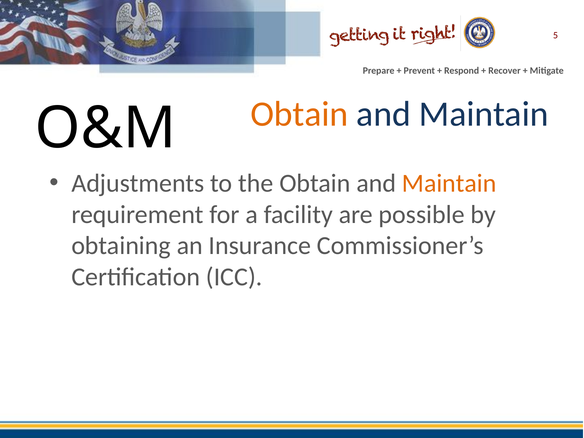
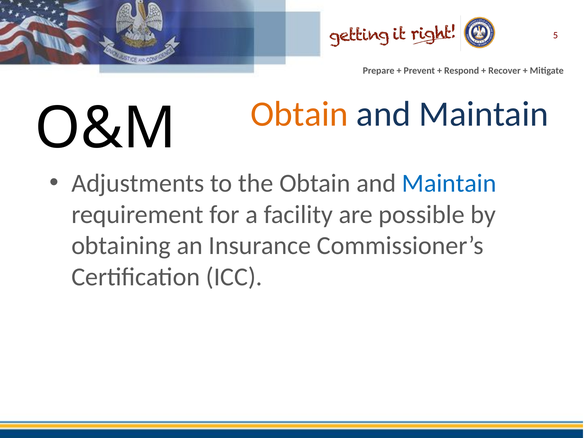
Maintain at (449, 183) colour: orange -> blue
